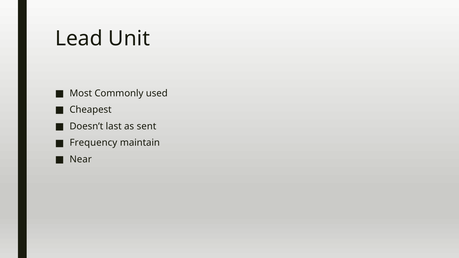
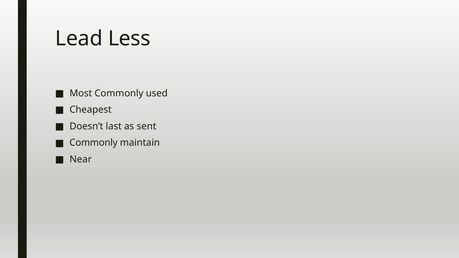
Unit: Unit -> Less
Frequency at (93, 143): Frequency -> Commonly
